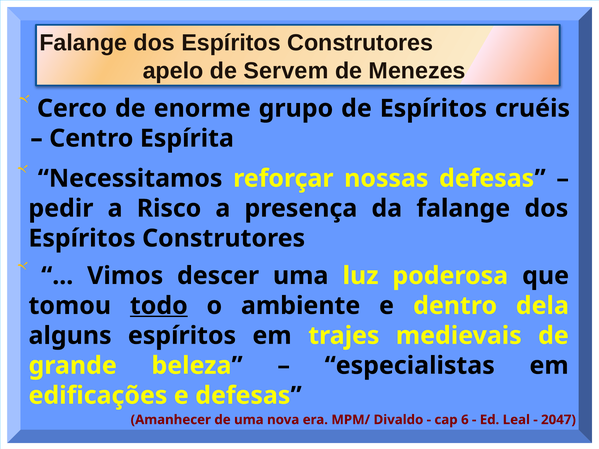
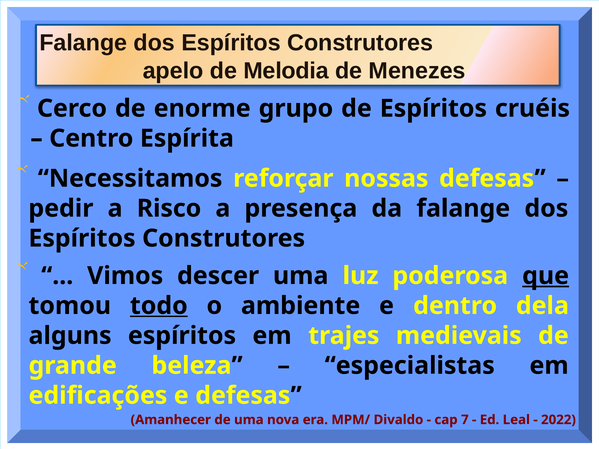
Servem: Servem -> Melodia
que underline: none -> present
6: 6 -> 7
2047: 2047 -> 2022
